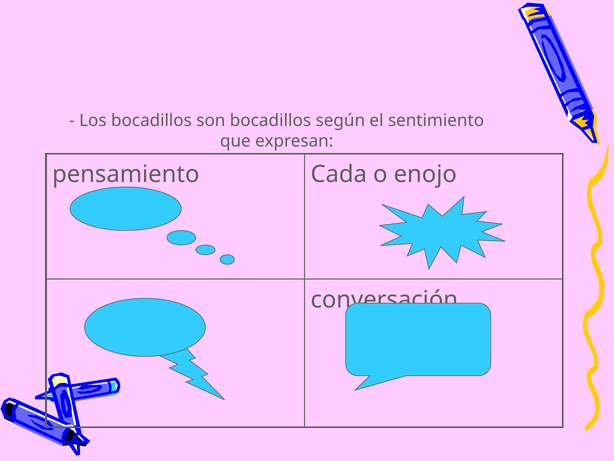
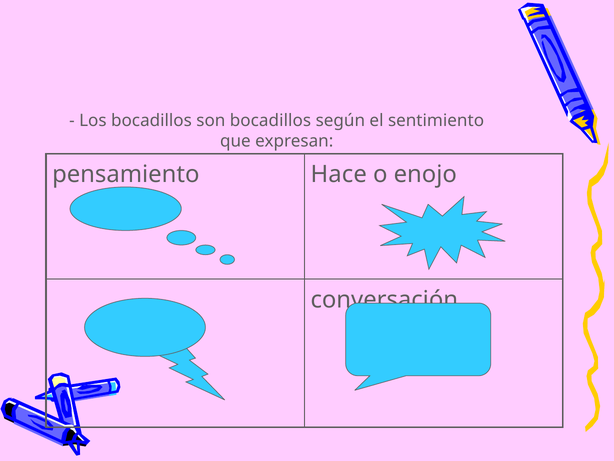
Cada: Cada -> Hace
